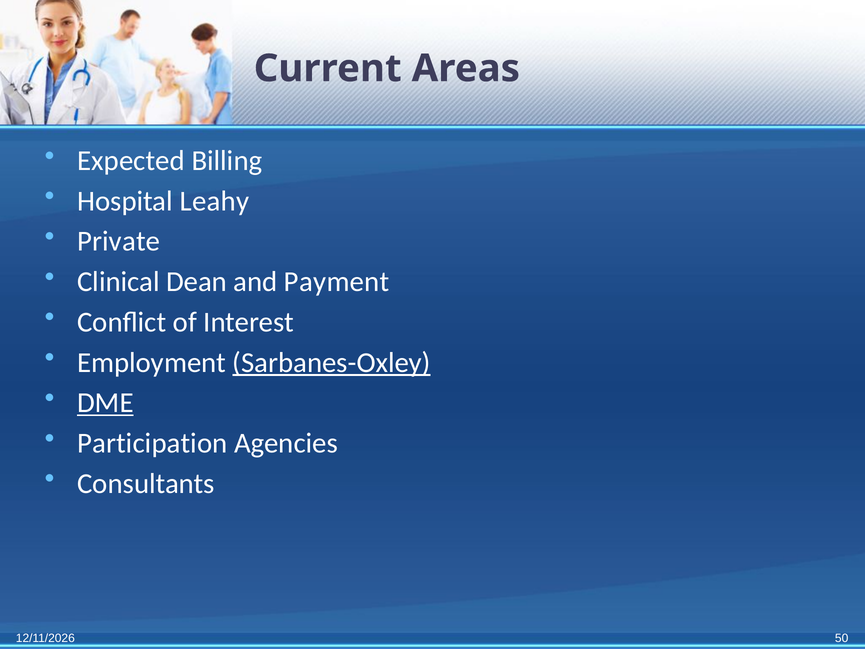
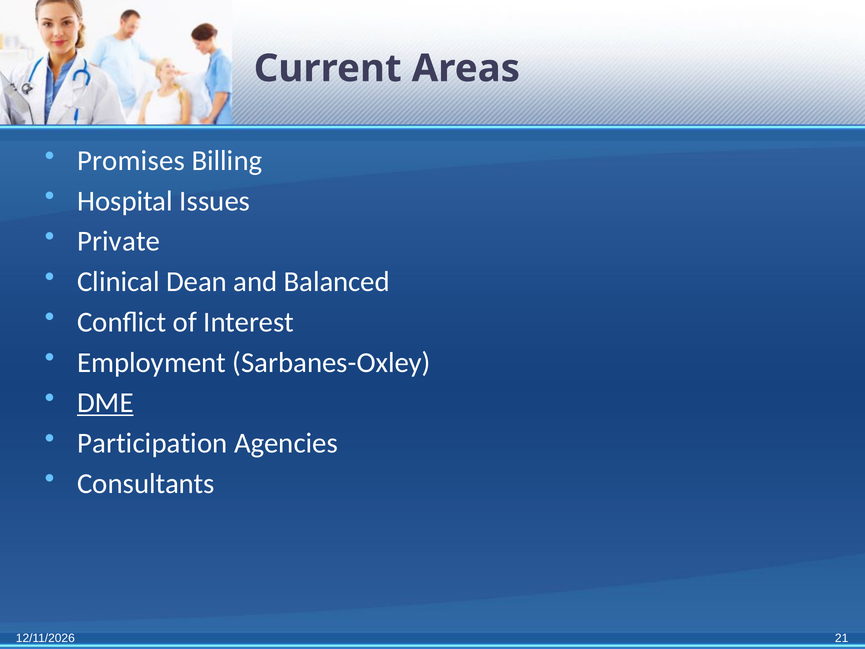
Expected: Expected -> Promises
Leahy: Leahy -> Issues
Payment: Payment -> Balanced
Sarbanes-Oxley underline: present -> none
50: 50 -> 21
